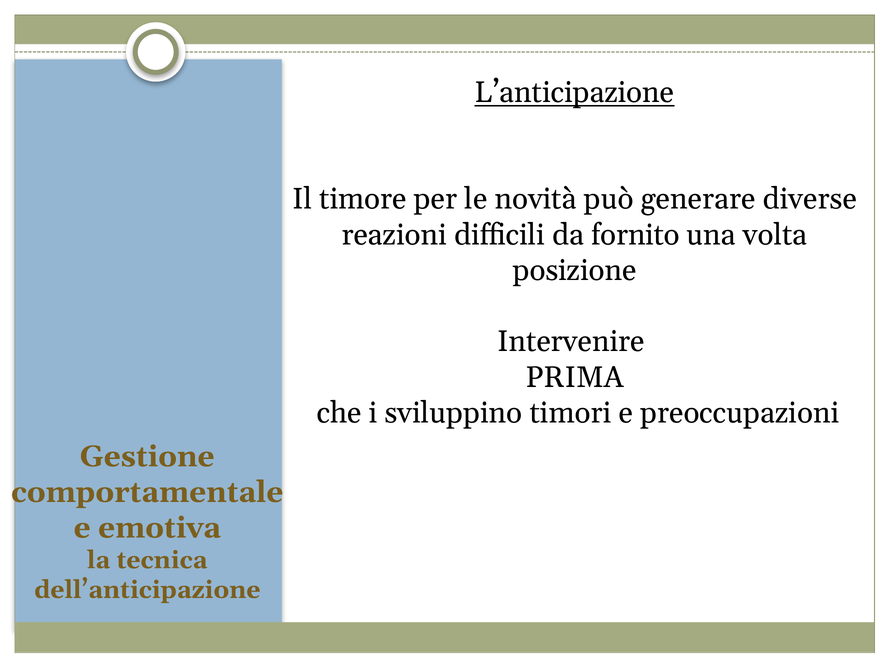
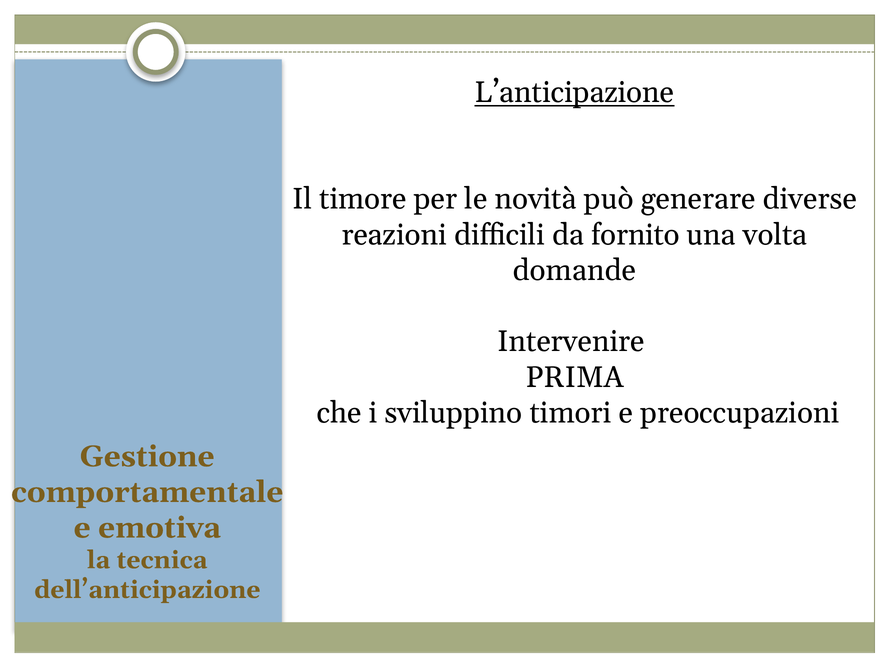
posizione: posizione -> domande
